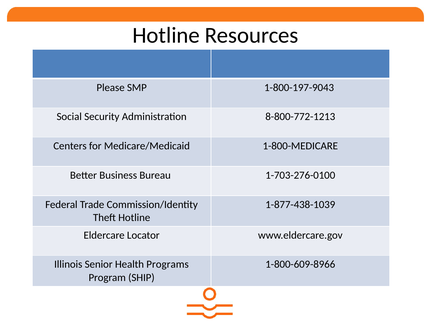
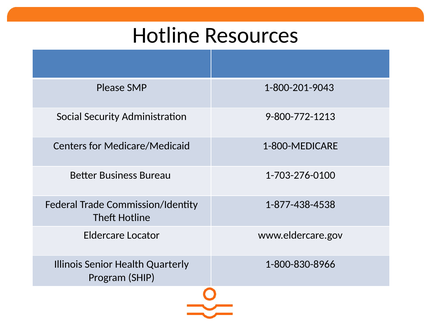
1-800-197-9043: 1-800-197-9043 -> 1-800-201-9043
8-800-772-1213: 8-800-772-1213 -> 9-800-772-1213
1-877-438-1039: 1-877-438-1039 -> 1-877-438-4538
Programs: Programs -> Quarterly
1-800-609-8966: 1-800-609-8966 -> 1-800-830-8966
